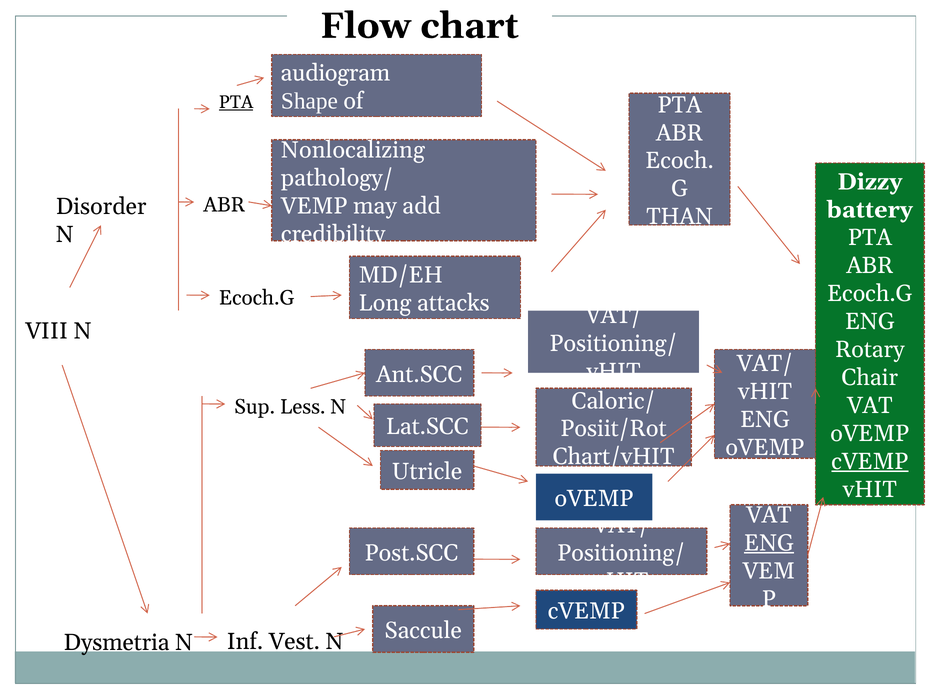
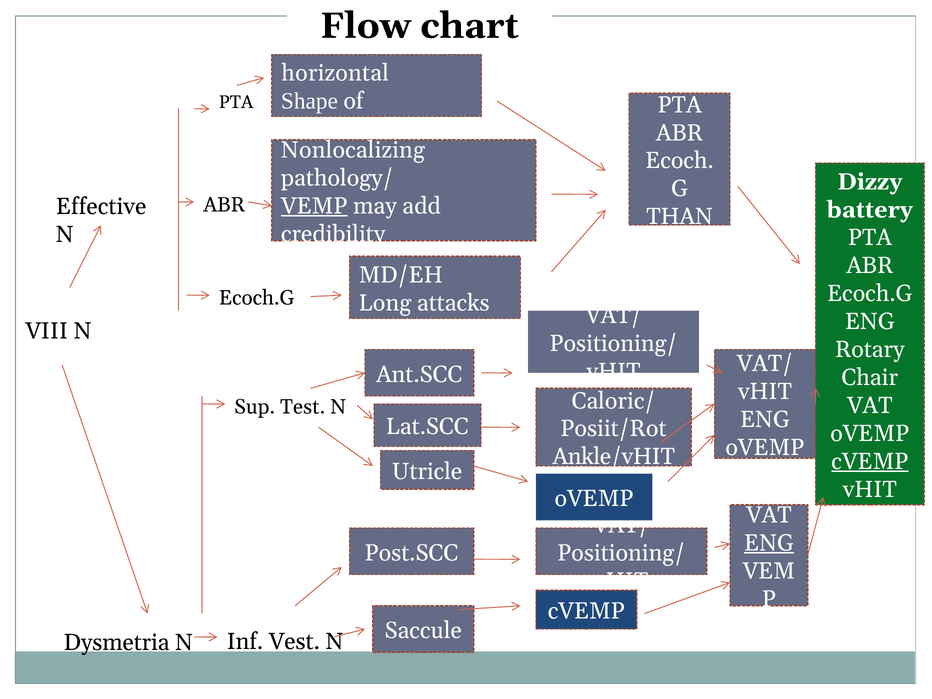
audiogram at (335, 73): audiogram -> horizontal
PTA at (236, 102) underline: present -> none
VEMP underline: none -> present
Disorder: Disorder -> Effective
Less: Less -> Test
Chart/vHIT: Chart/vHIT -> Ankle/vHIT
